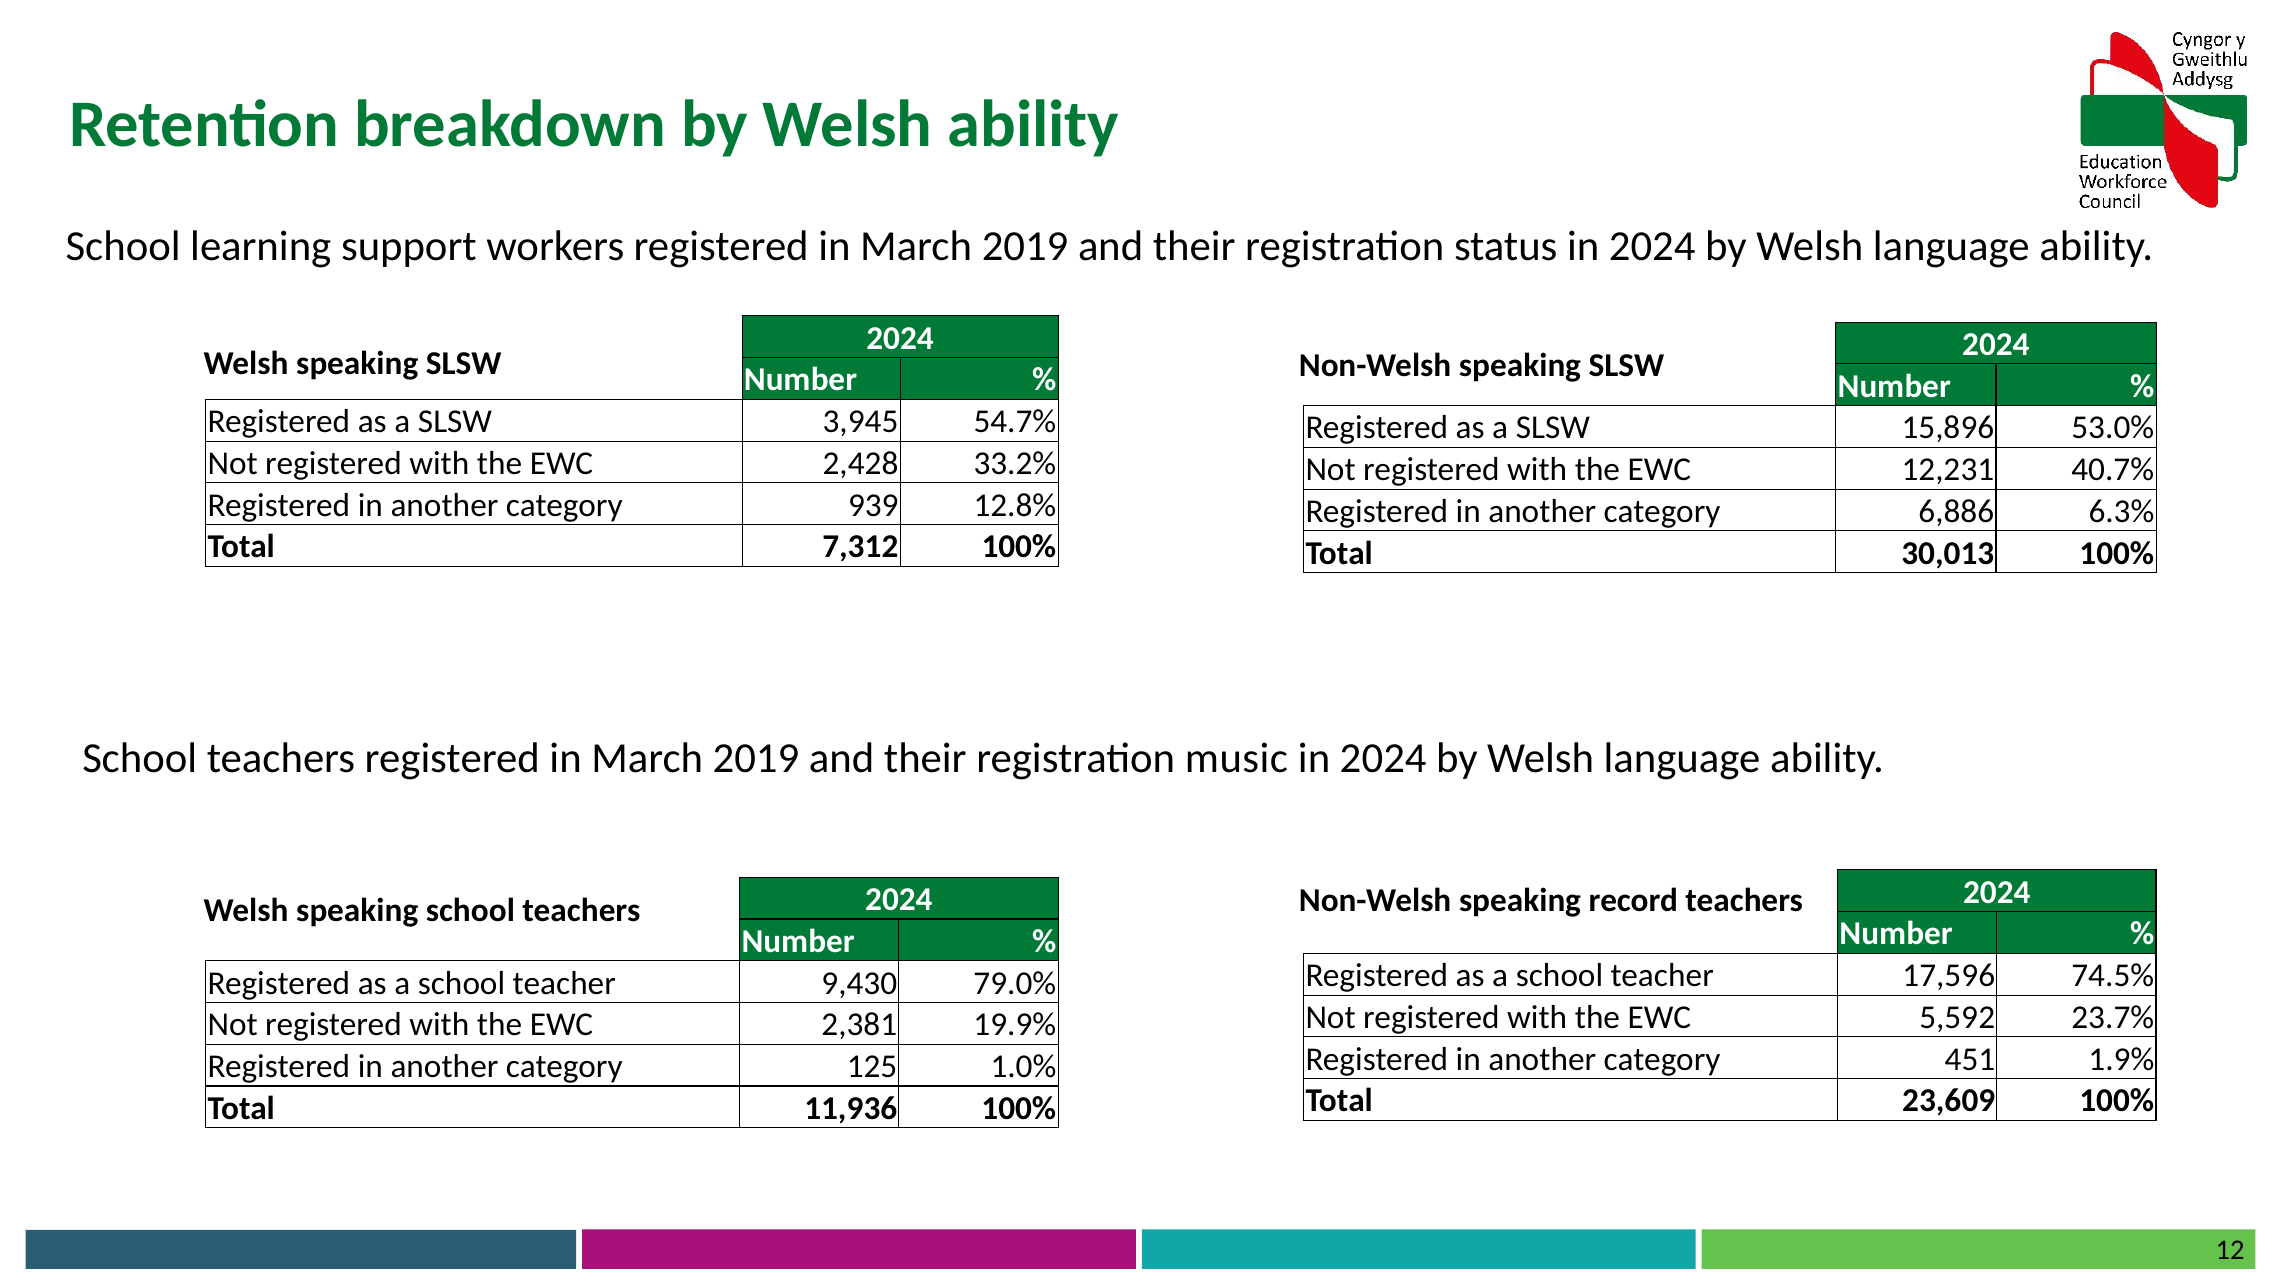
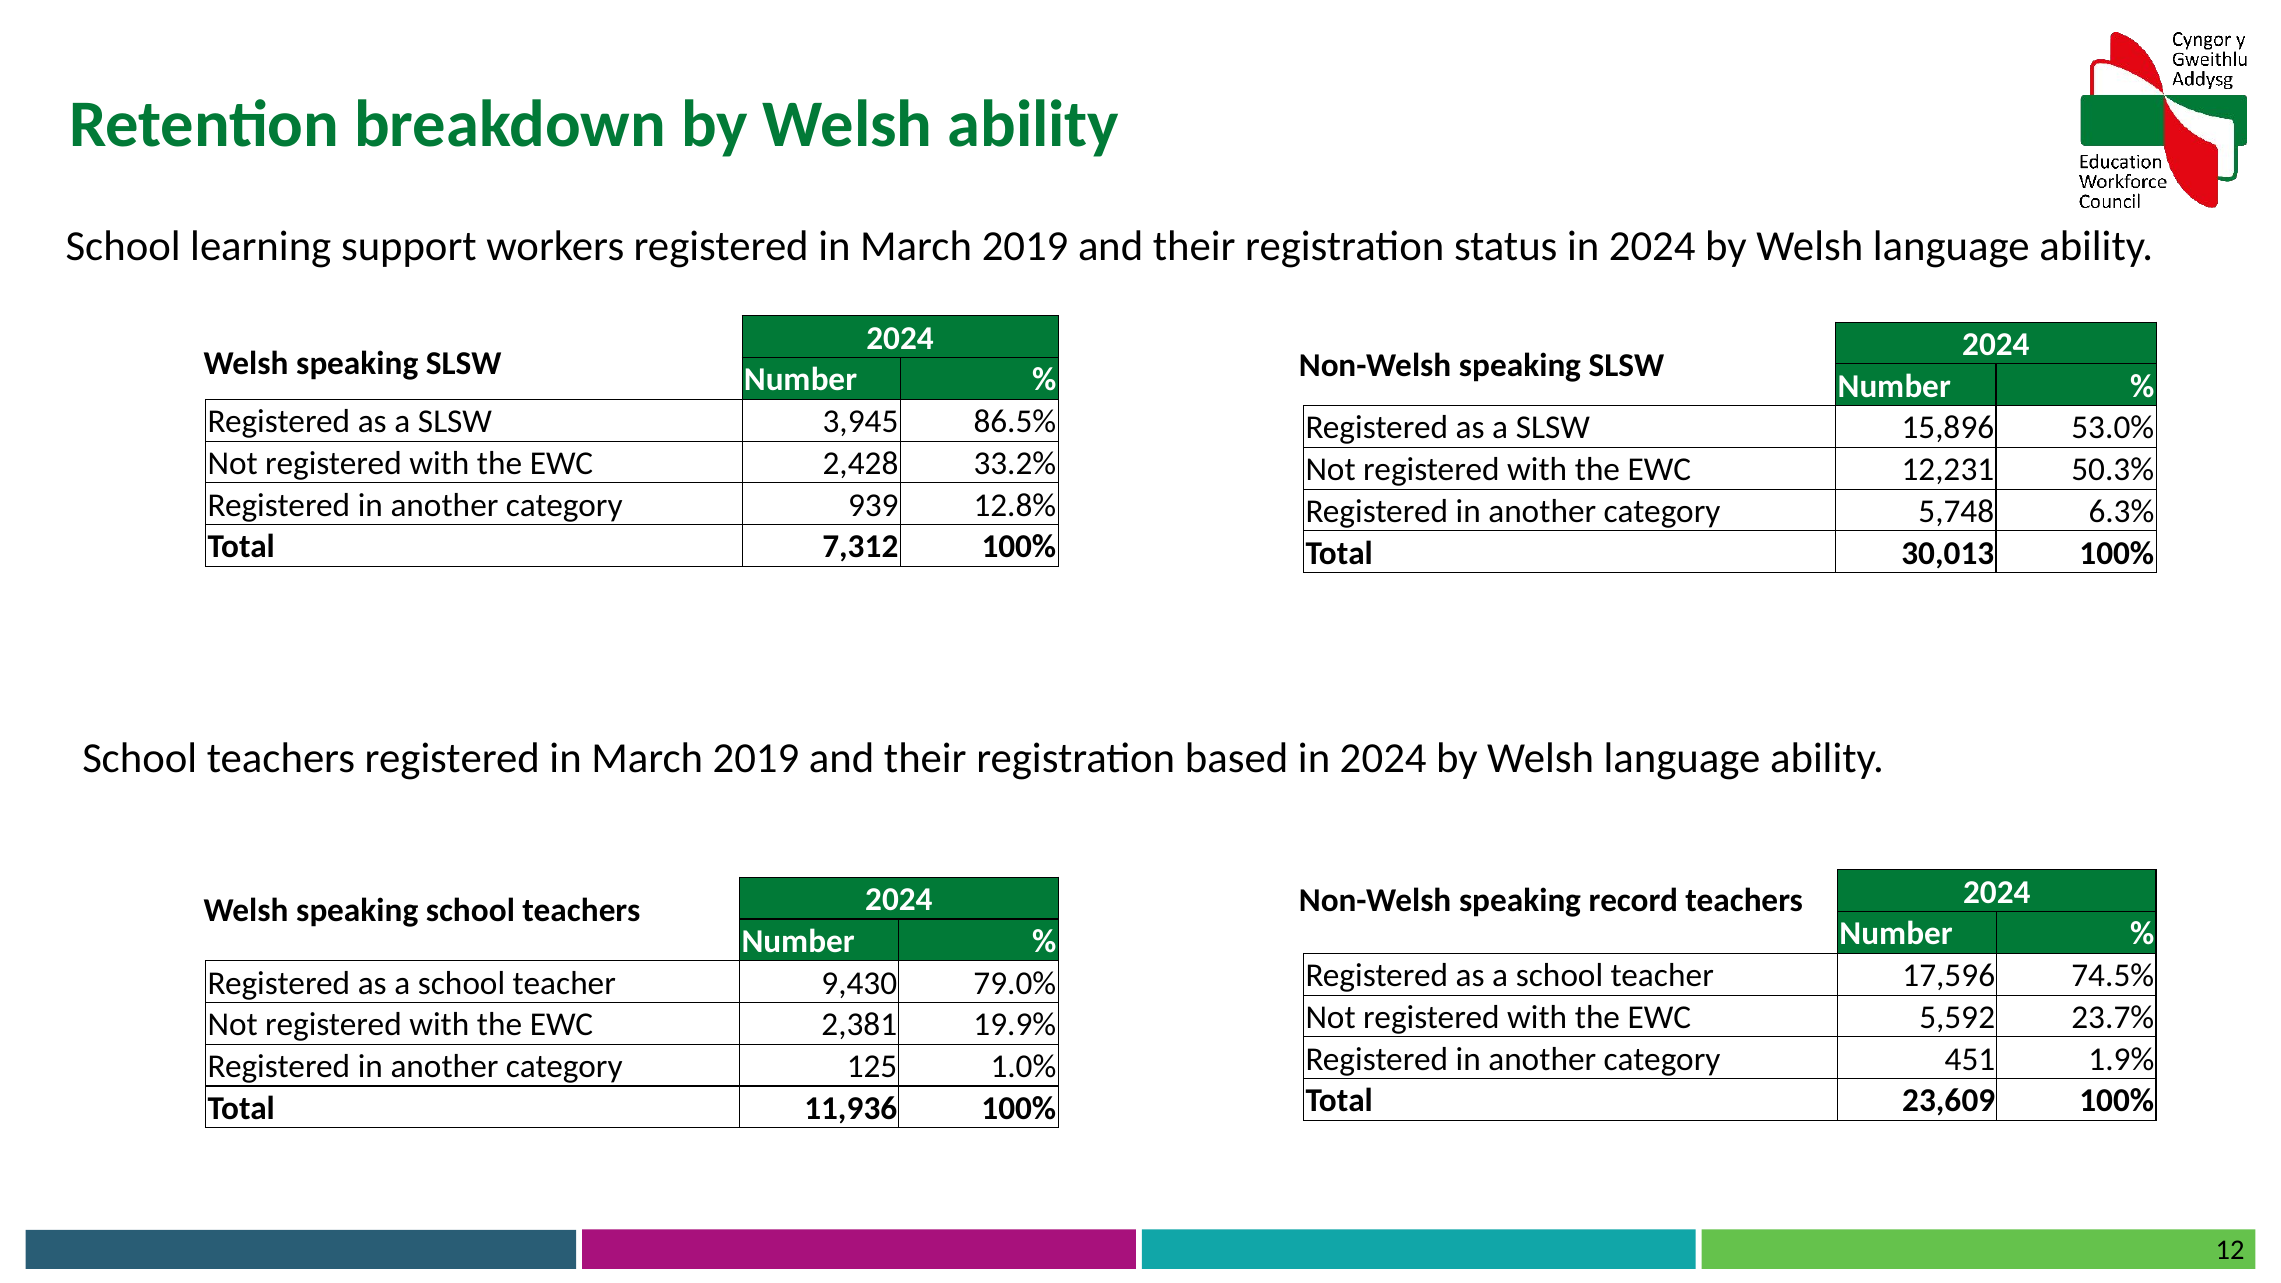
54.7%: 54.7% -> 86.5%
40.7%: 40.7% -> 50.3%
6,886: 6,886 -> 5,748
music: music -> based
